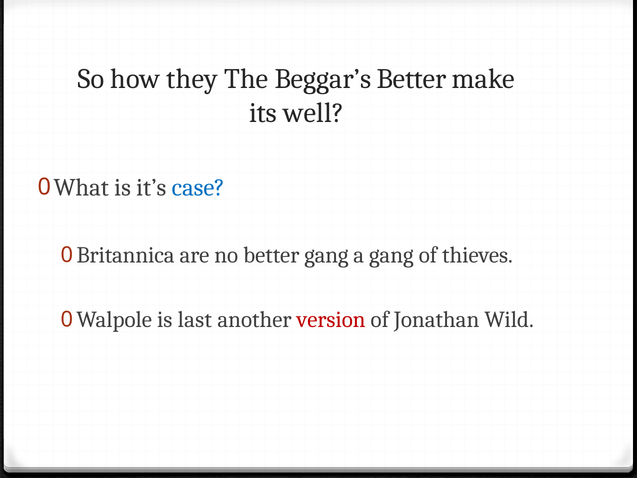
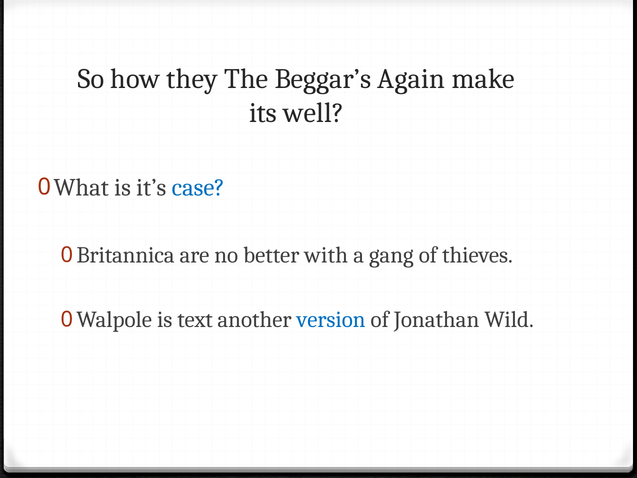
Beggar’s Better: Better -> Again
better gang: gang -> with
last: last -> text
version colour: red -> blue
